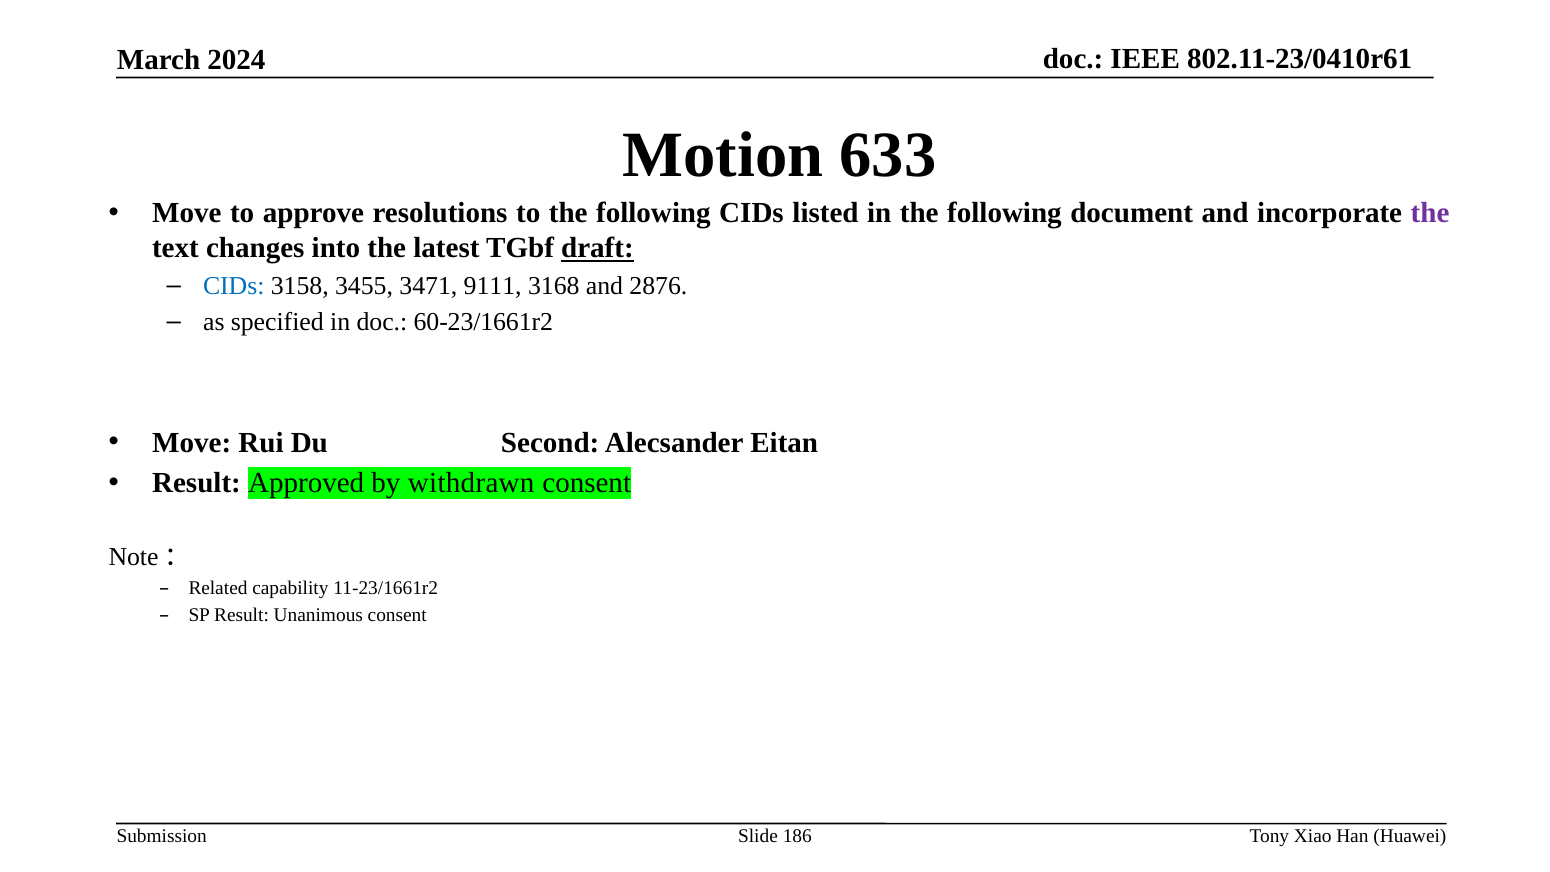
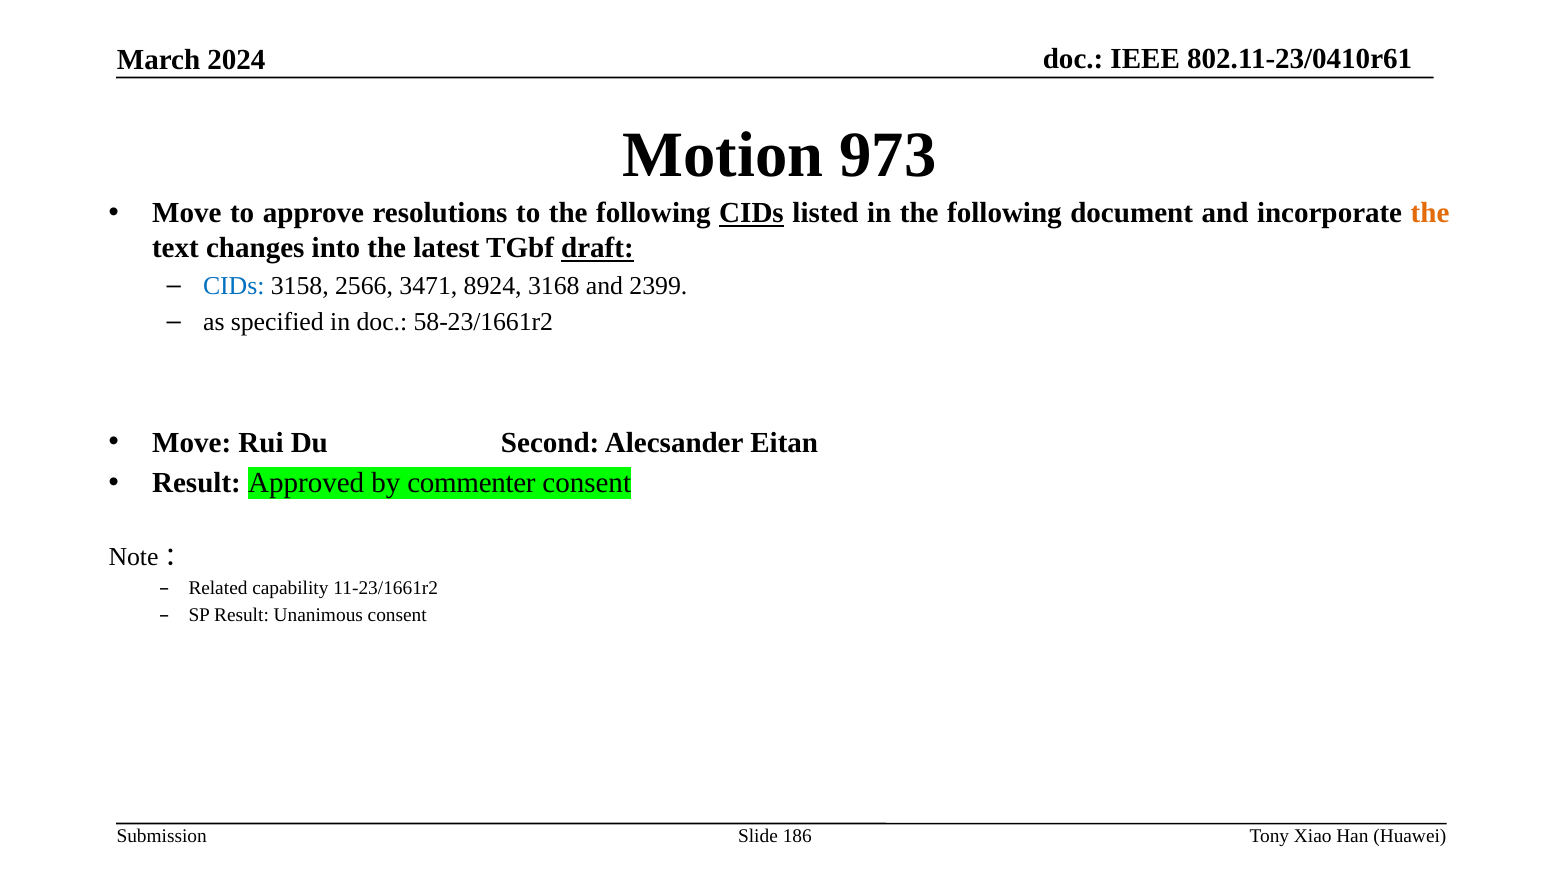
633: 633 -> 973
CIDs at (752, 213) underline: none -> present
the at (1430, 213) colour: purple -> orange
3455: 3455 -> 2566
9111: 9111 -> 8924
2876: 2876 -> 2399
60-23/1661r2: 60-23/1661r2 -> 58-23/1661r2
withdrawn: withdrawn -> commenter
